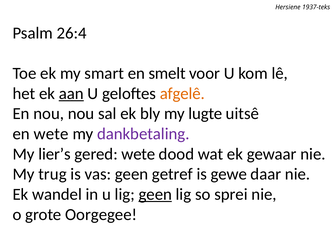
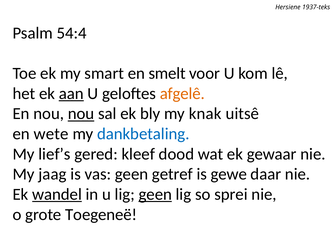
26:4: 26:4 -> 54:4
nou at (81, 114) underline: none -> present
lugte: lugte -> knak
dankbetaling colour: purple -> blue
lier’s: lier’s -> lief’s
gered wete: wete -> kleef
trug: trug -> jaag
wandel underline: none -> present
Oorgegee: Oorgegee -> Toegeneë
